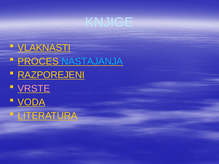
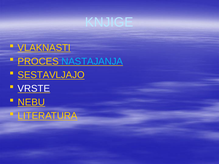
RAZPOREJENI: RAZPOREJENI -> SESTAVLJAJO
VRSTE colour: pink -> white
VODA: VODA -> NEBU
